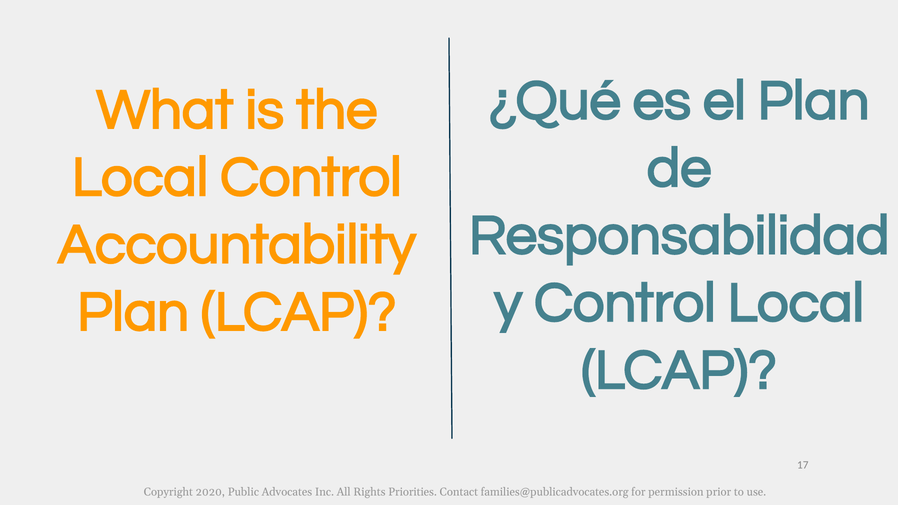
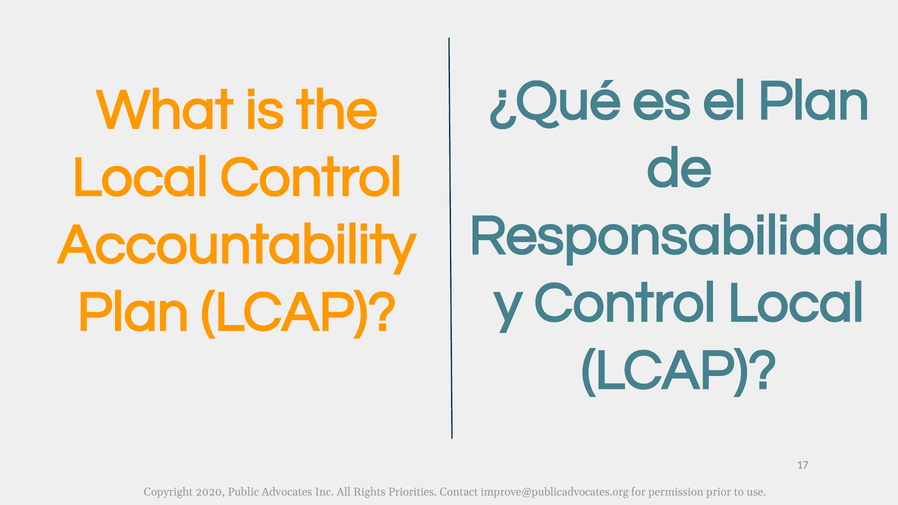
families@publicadvocates.org: families@publicadvocates.org -> improve@publicadvocates.org
